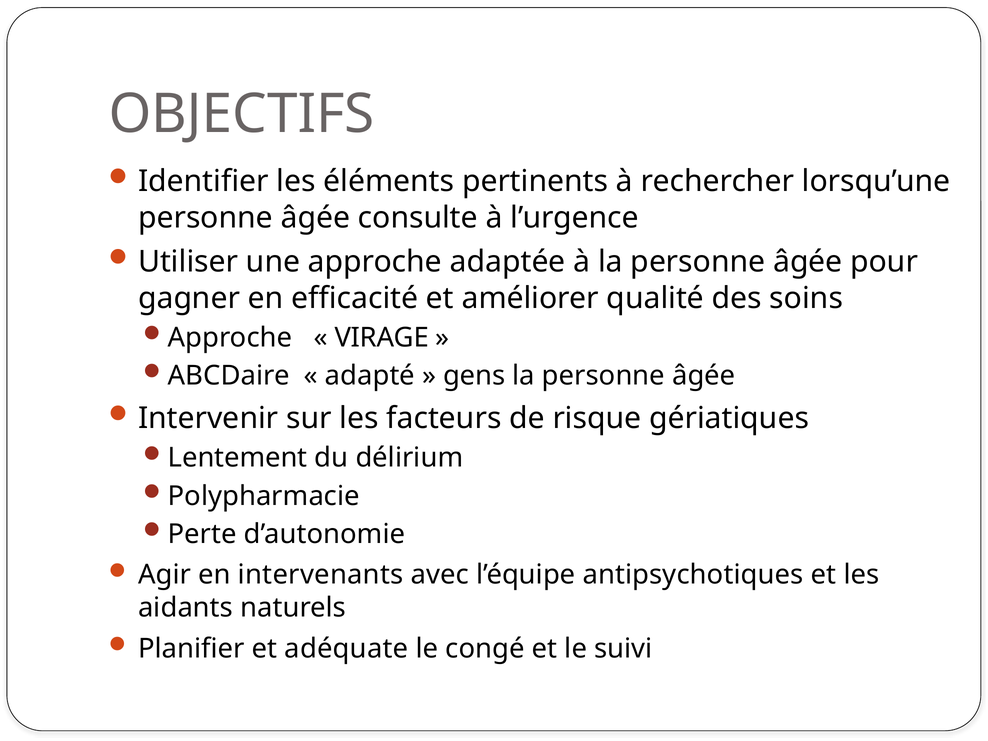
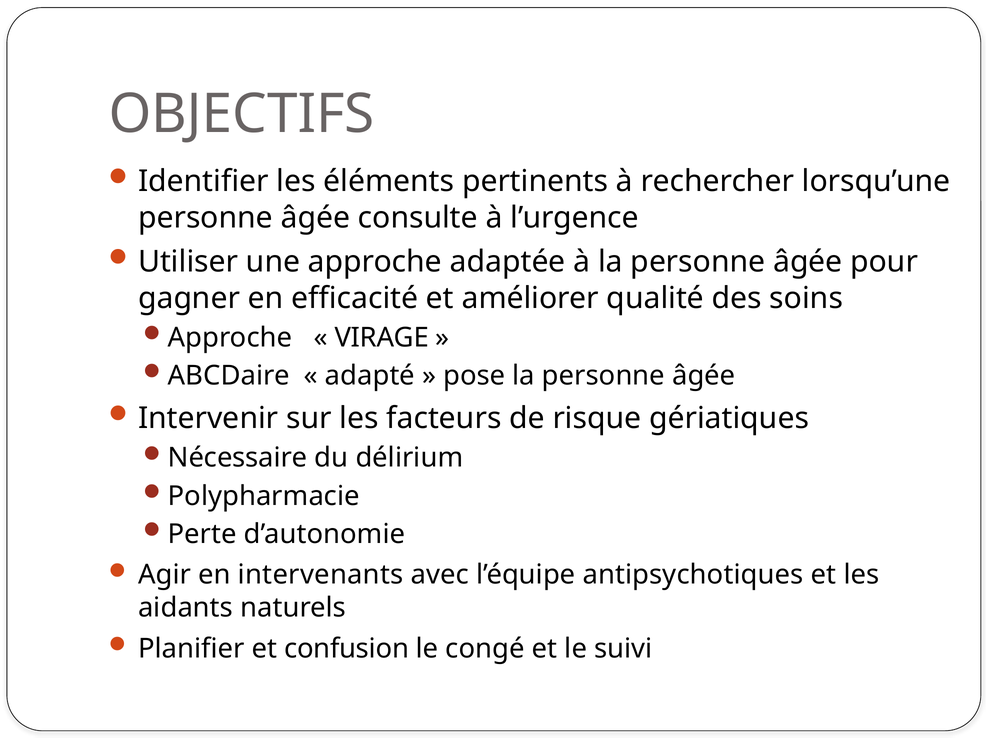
gens: gens -> pose
Lentement: Lentement -> Nécessaire
adéquate: adéquate -> confusion
